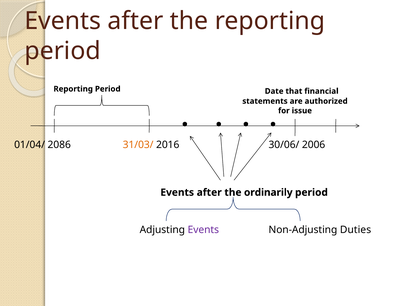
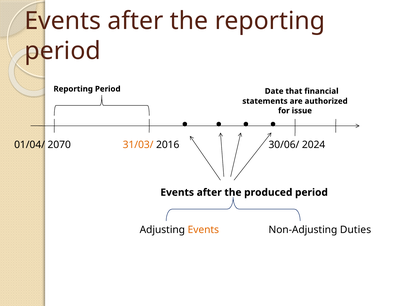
2086: 2086 -> 2070
2006: 2006 -> 2024
ordinarily: ordinarily -> produced
Events at (203, 229) colour: purple -> orange
